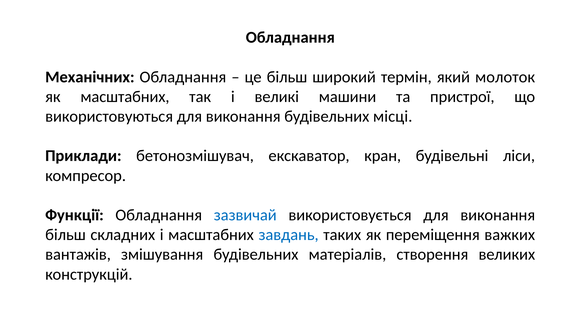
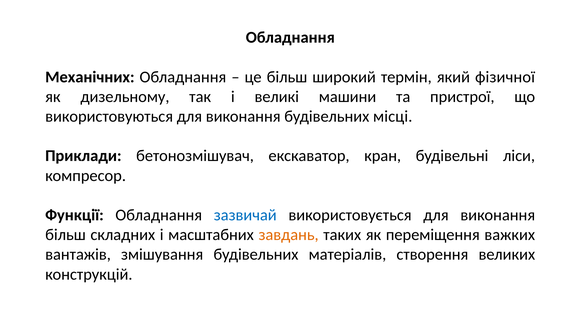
молоток: молоток -> фізичної
як масштабних: масштабних -> дизельному
завдань colour: blue -> orange
